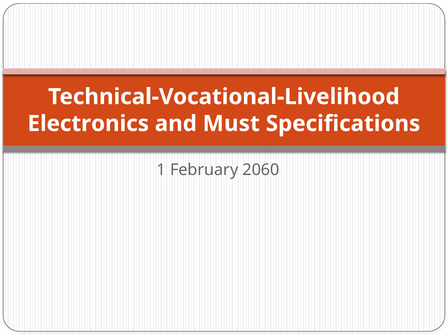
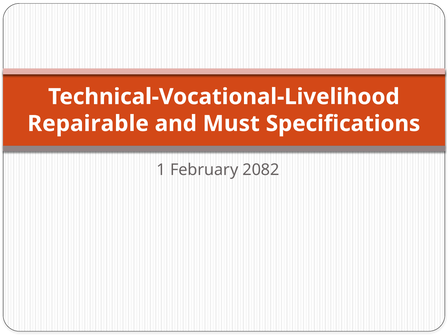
Electronics: Electronics -> Repairable
2060: 2060 -> 2082
